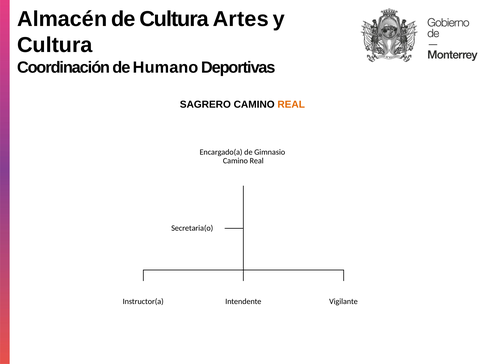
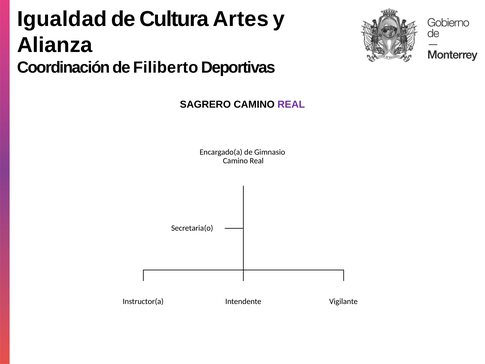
Almacén: Almacén -> Igualdad
Cultura at (55, 45): Cultura -> Alianza
Humano: Humano -> Filiberto
REAL at (291, 104) colour: orange -> purple
